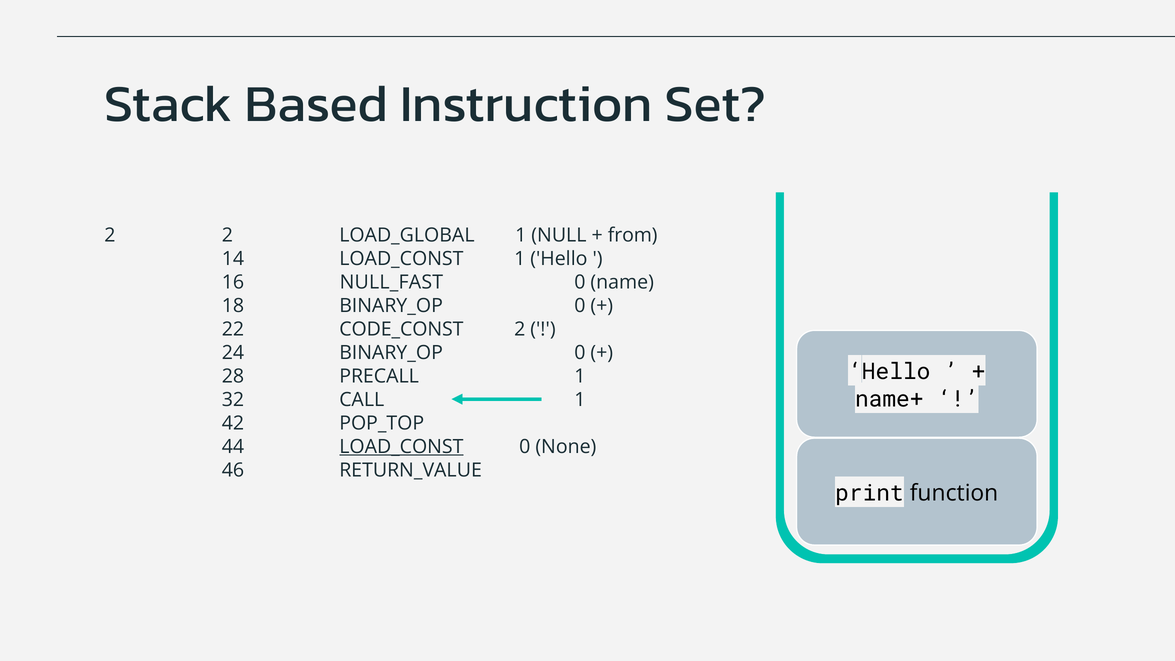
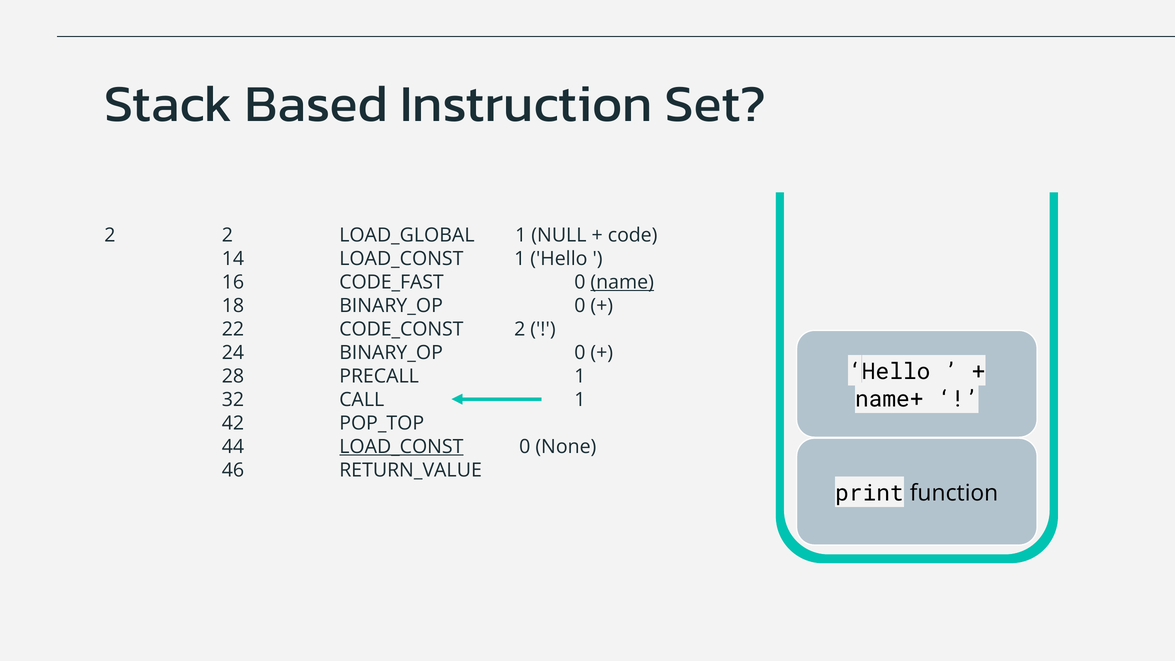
from: from -> code
NULL_FAST: NULL_FAST -> CODE_FAST
name underline: none -> present
